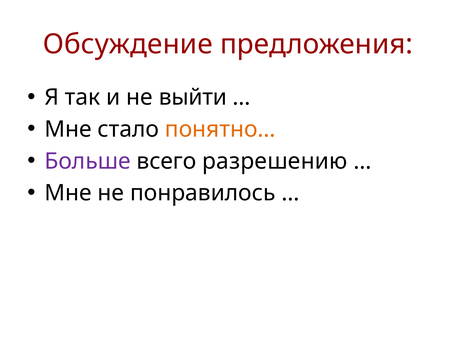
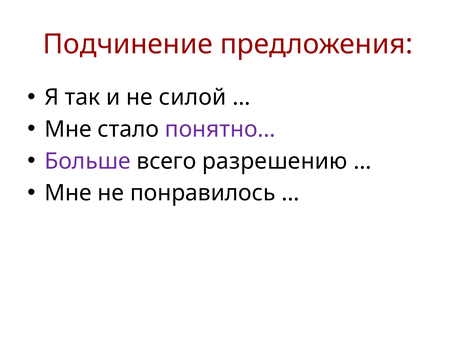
Обсуждение: Обсуждение -> Подчинение
выйти: выйти -> силой
понятно… colour: orange -> purple
